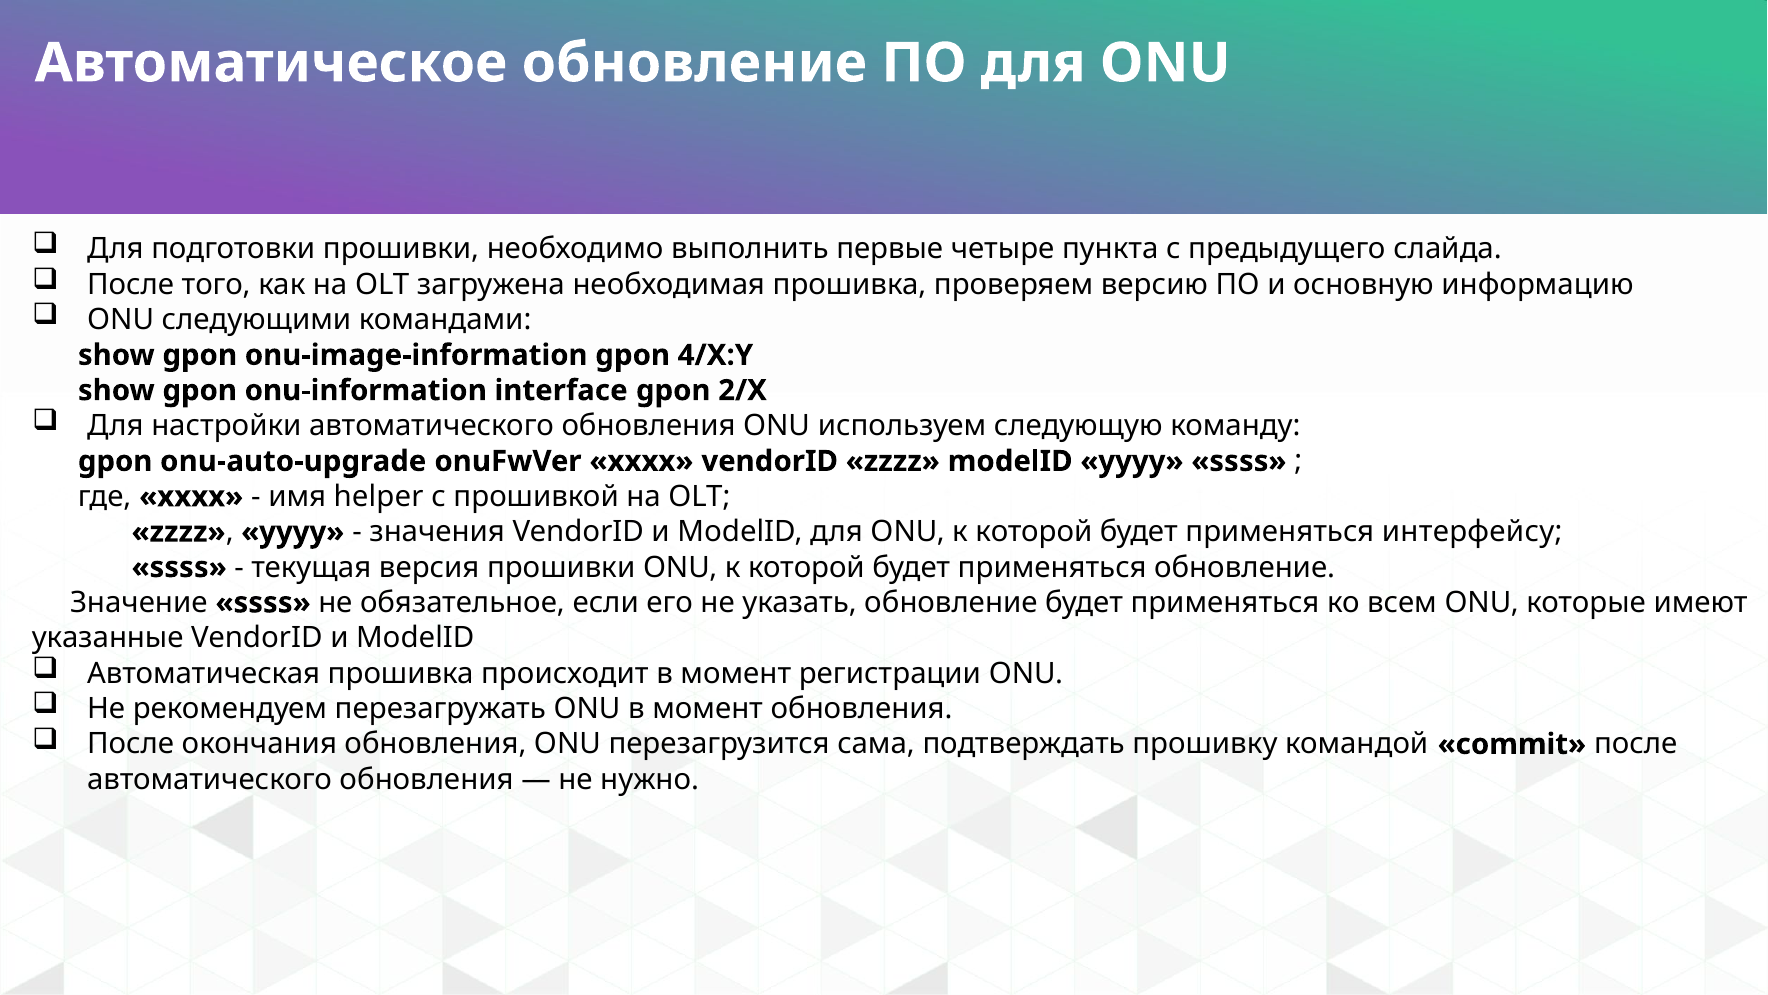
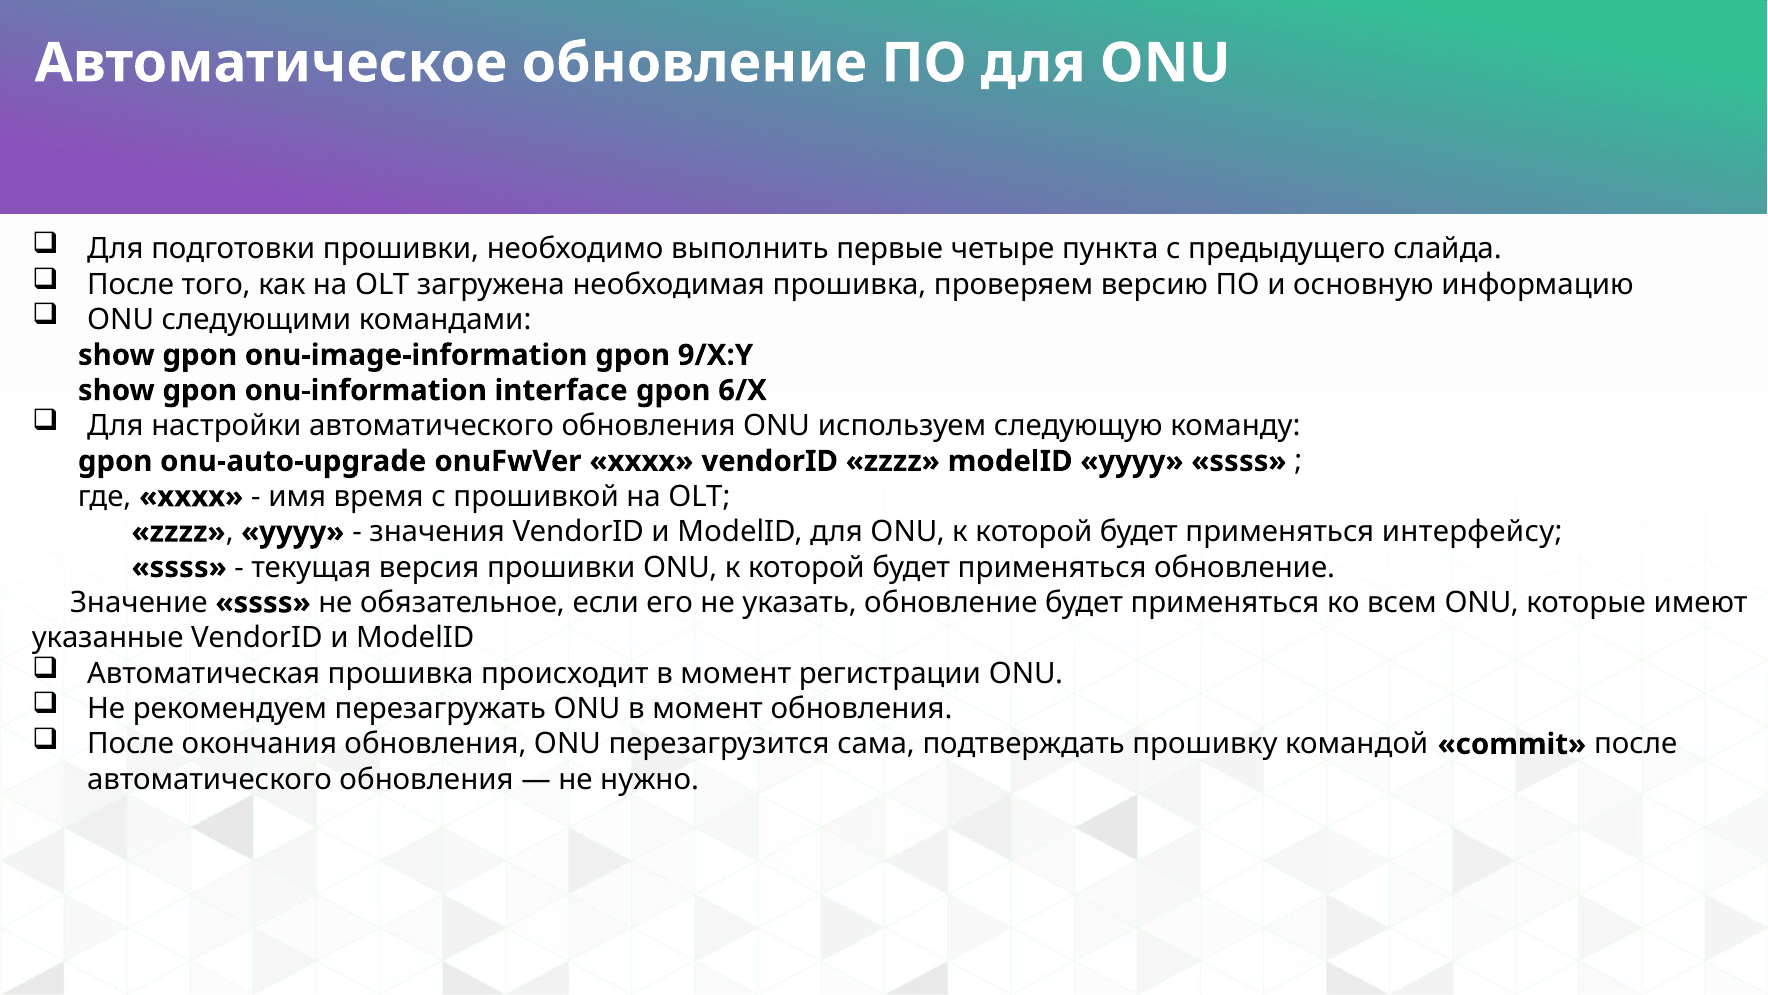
4/X:Y: 4/X:Y -> 9/X:Y
2/X: 2/X -> 6/X
helper: helper -> время
